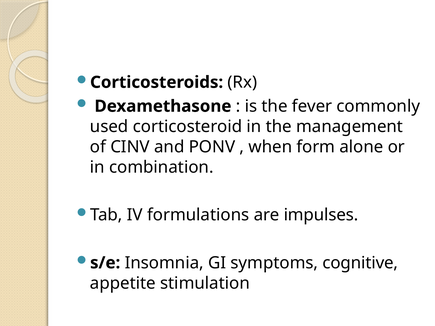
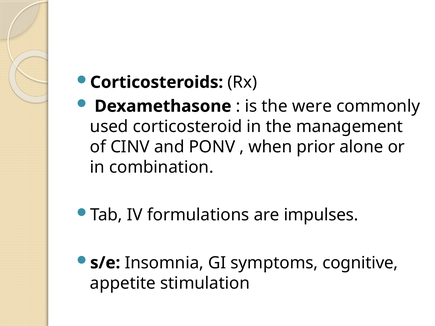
fever: fever -> were
form: form -> prior
